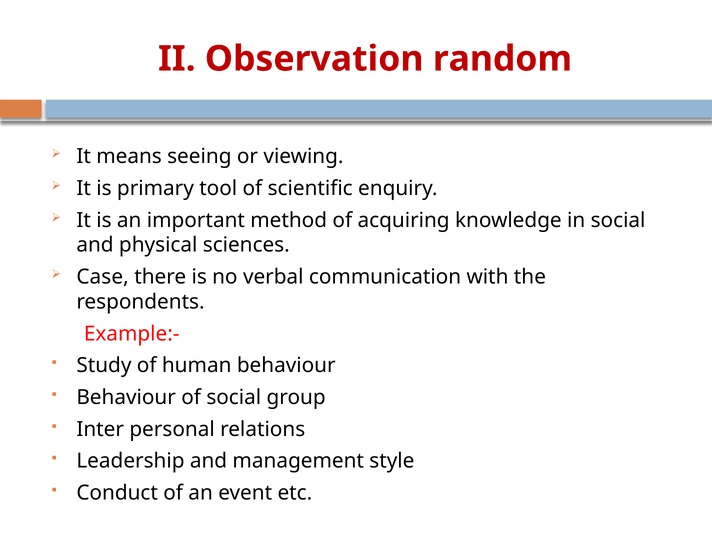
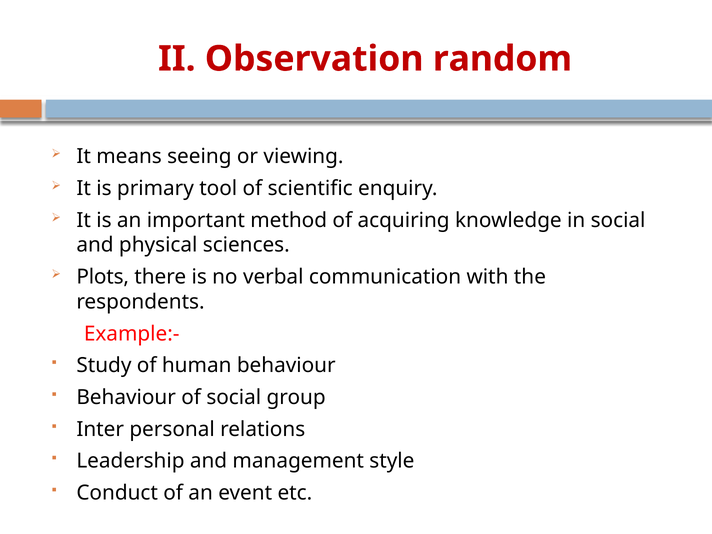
Case: Case -> Plots
